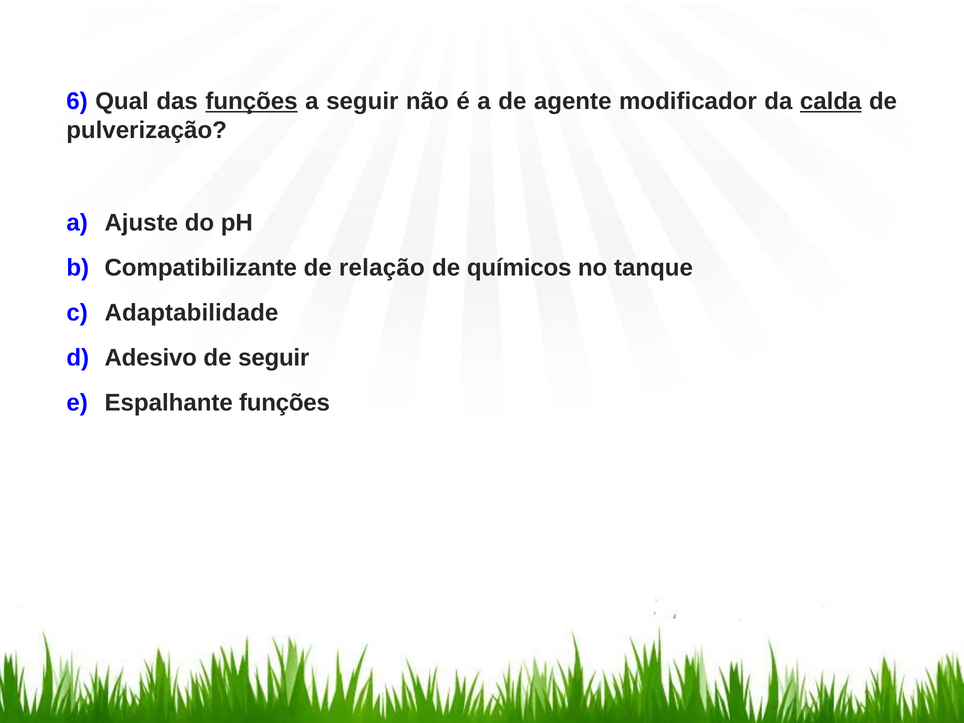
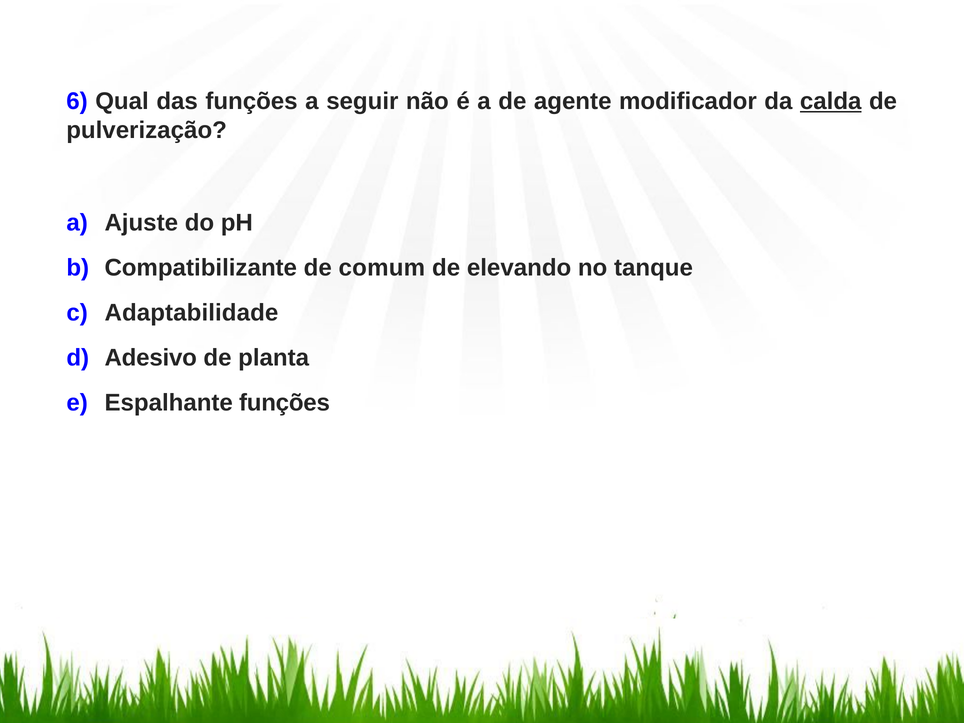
funções at (252, 102) underline: present -> none
relação: relação -> comum
químicos: químicos -> elevando
de seguir: seguir -> planta
